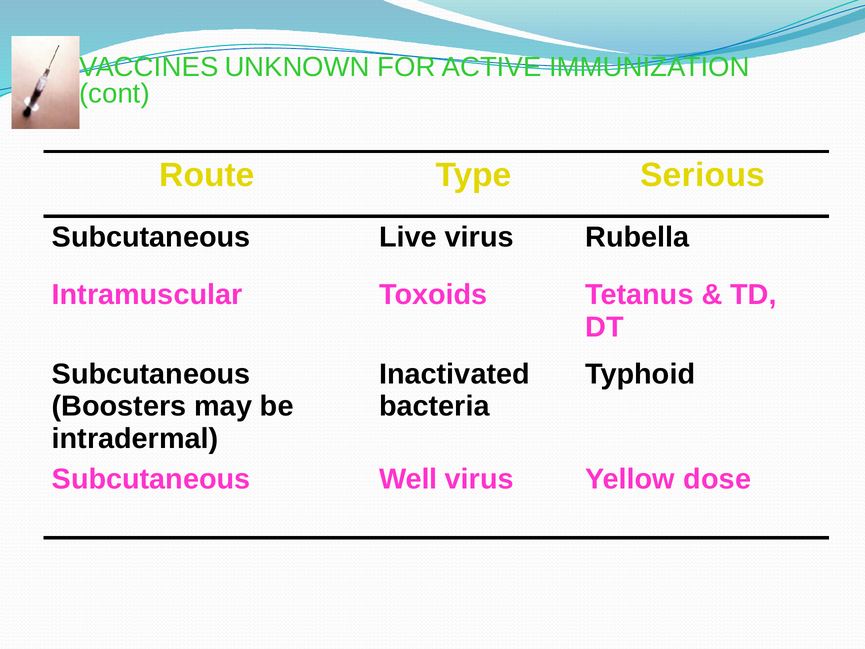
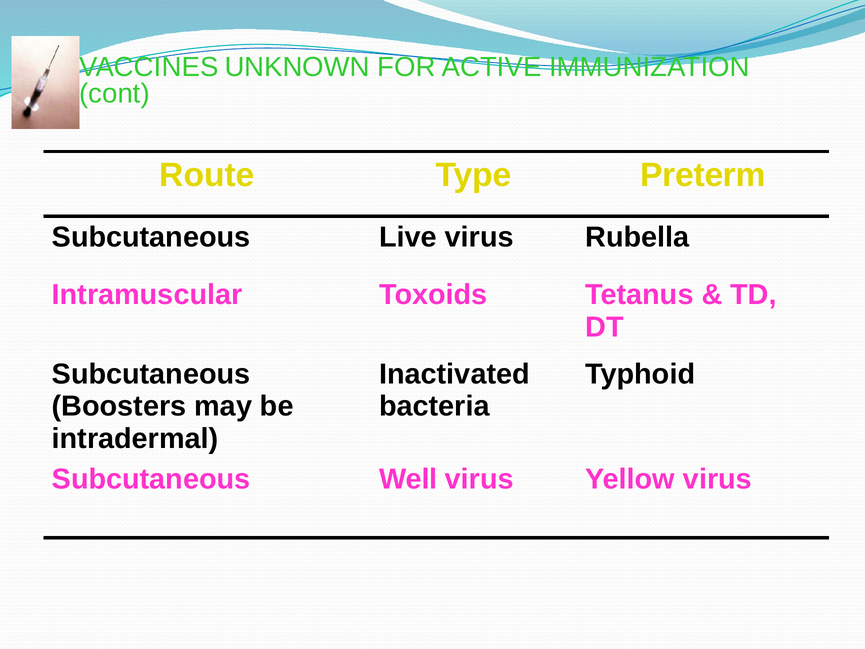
Serious: Serious -> Preterm
Yellow dose: dose -> virus
